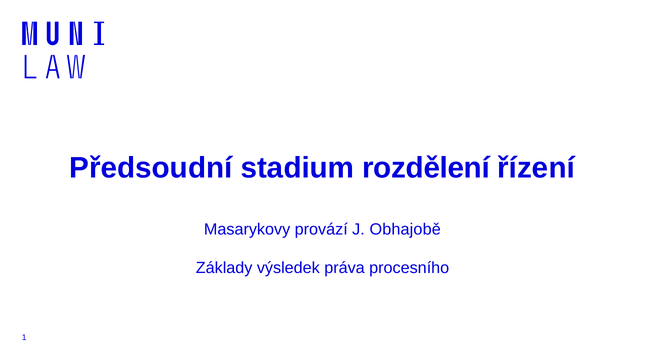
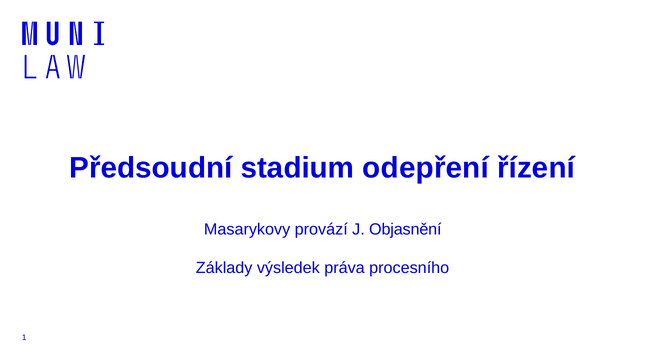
rozdělení: rozdělení -> odepření
Obhajobě: Obhajobě -> Objasnění
